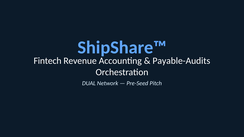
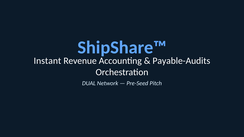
Fintech: Fintech -> Instant
